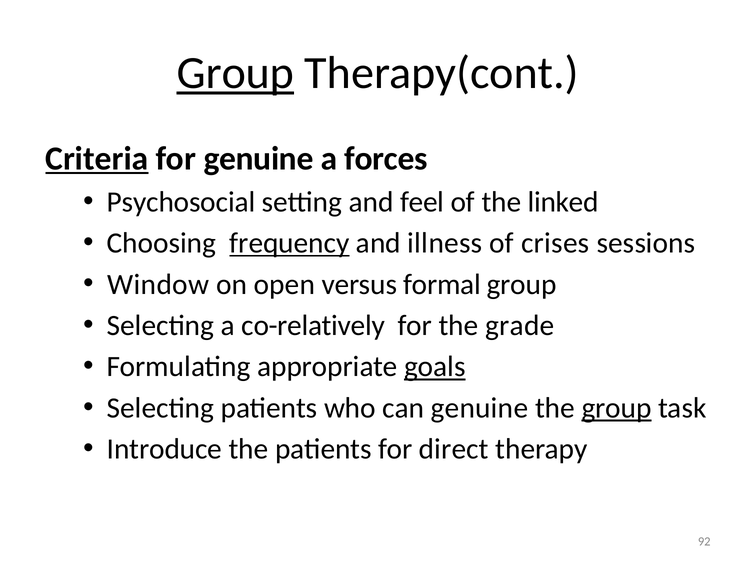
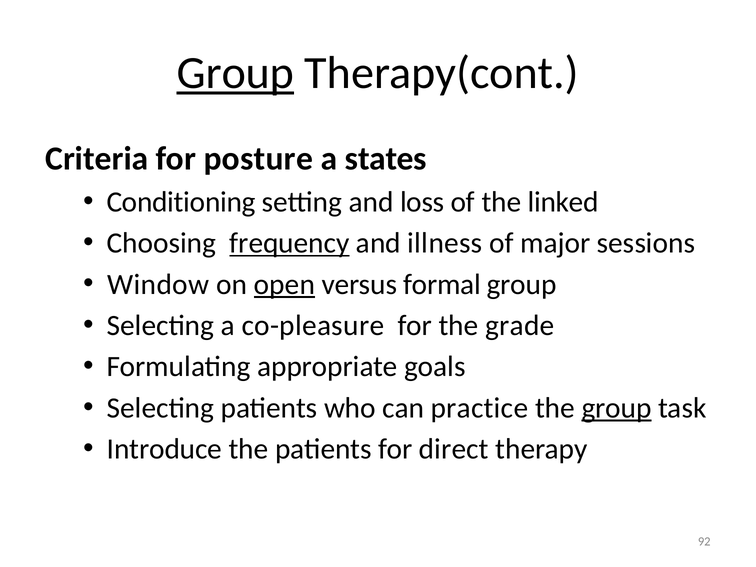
Criteria underline: present -> none
for genuine: genuine -> posture
forces: forces -> states
Psychosocial: Psychosocial -> Conditioning
feel: feel -> loss
crises: crises -> major
open underline: none -> present
co-relatively: co-relatively -> co-pleasure
goals underline: present -> none
can genuine: genuine -> practice
